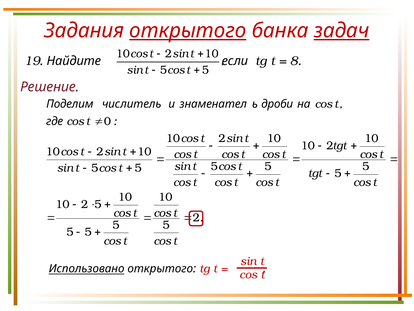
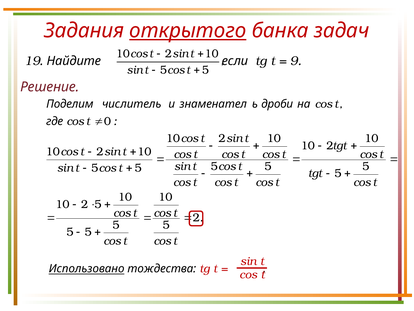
задач underline: present -> none
8: 8 -> 9
Использовано открытого: открытого -> тождества
